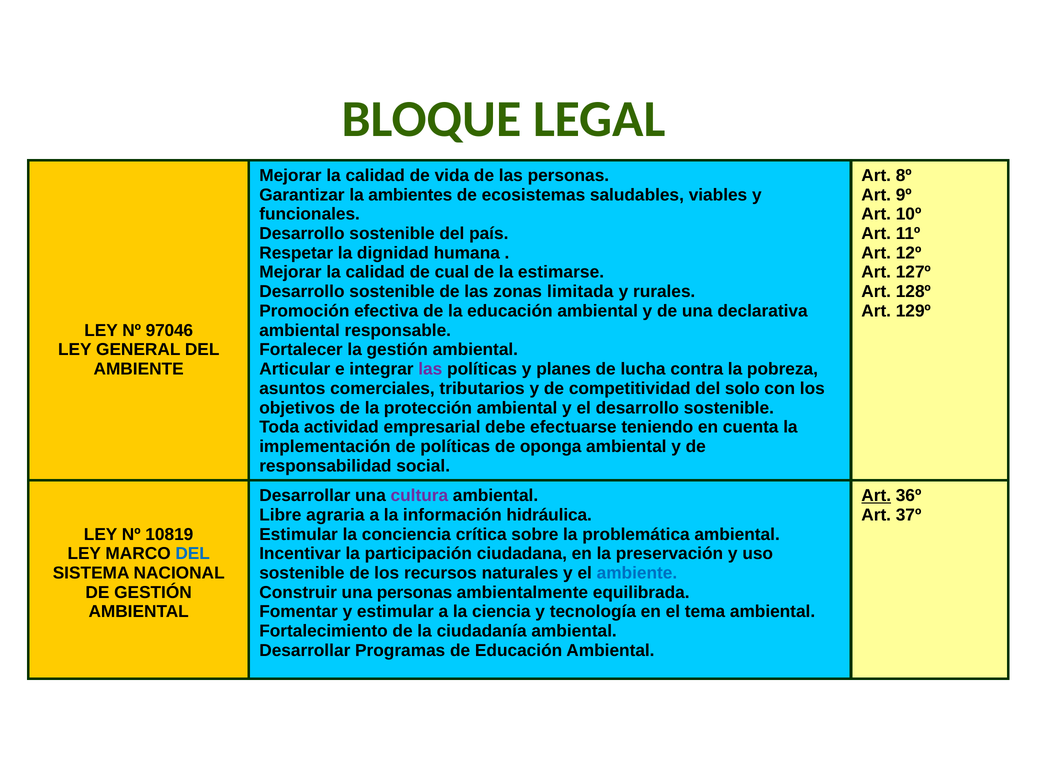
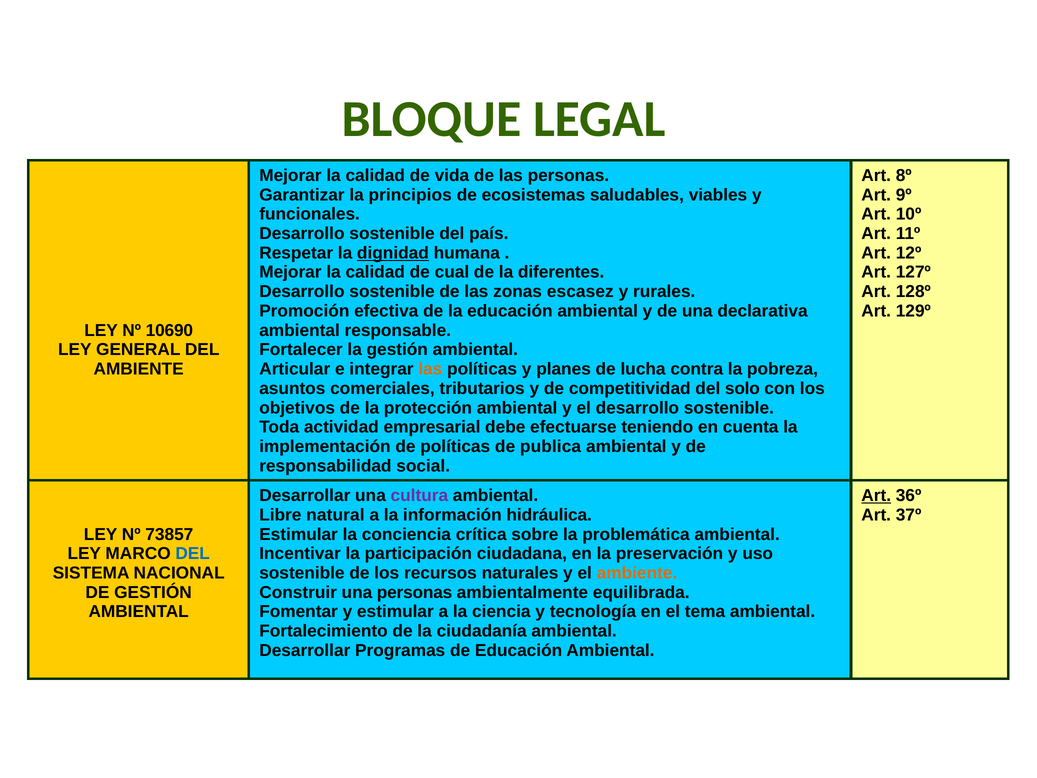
ambientes: ambientes -> principios
dignidad underline: none -> present
estimarse: estimarse -> diferentes
limitada: limitada -> escasez
97046: 97046 -> 10690
las at (430, 369) colour: purple -> orange
oponga: oponga -> publica
agraria: agraria -> natural
10819: 10819 -> 73857
ambiente at (637, 573) colour: blue -> orange
